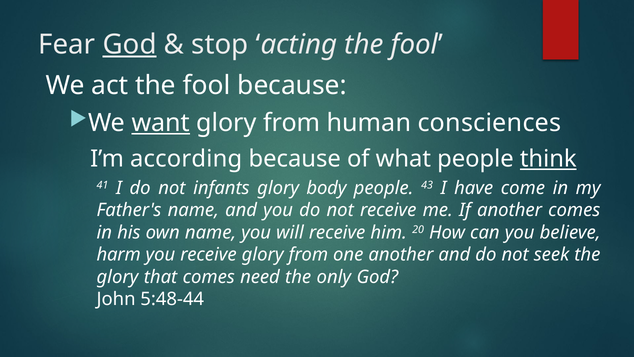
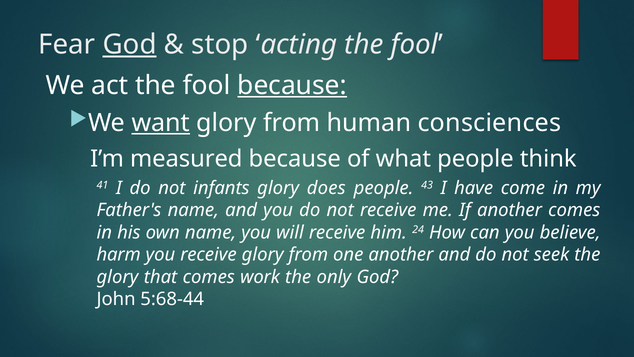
because at (292, 85) underline: none -> present
according: according -> measured
think underline: present -> none
body: body -> does
20: 20 -> 24
need: need -> work
5:48-44: 5:48-44 -> 5:68-44
